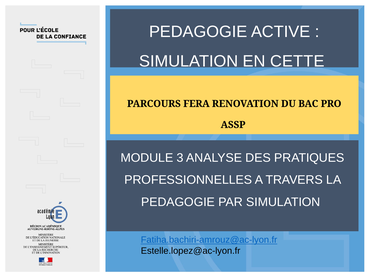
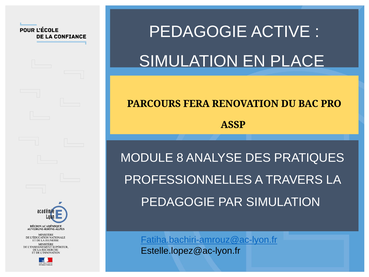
CETTE: CETTE -> PLACE
3: 3 -> 8
